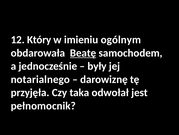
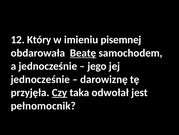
ogólnym: ogólnym -> pisemnej
były: były -> jego
notarialnego at (40, 79): notarialnego -> jednocześnie
Czy underline: none -> present
